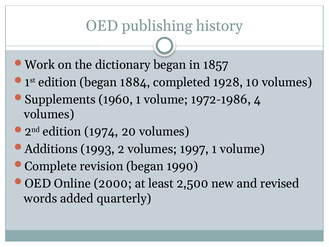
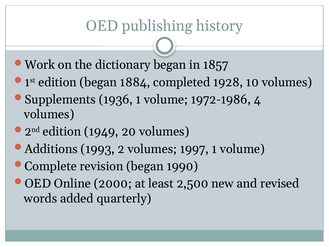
1960: 1960 -> 1936
1974: 1974 -> 1949
